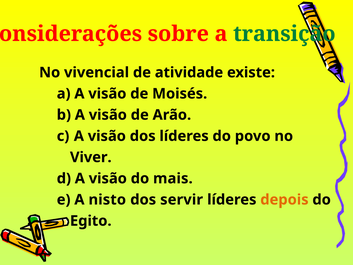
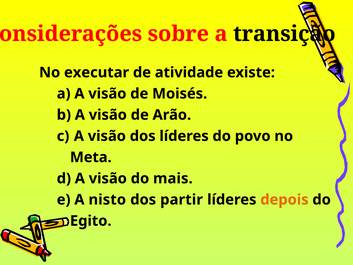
transição colour: green -> black
vivencial: vivencial -> executar
Viver: Viver -> Meta
servir: servir -> partir
